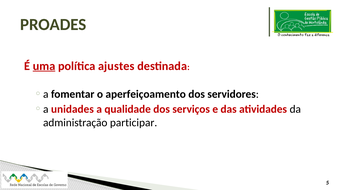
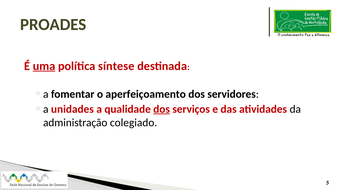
ajustes: ajustes -> síntese
dos at (162, 109) underline: none -> present
participar: participar -> colegiado
